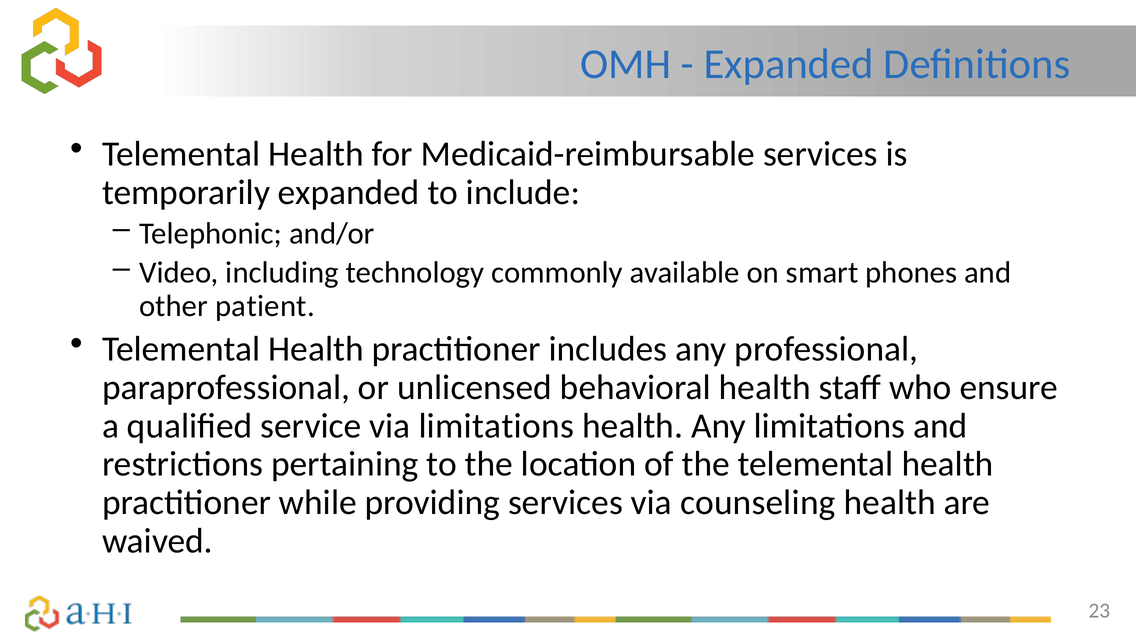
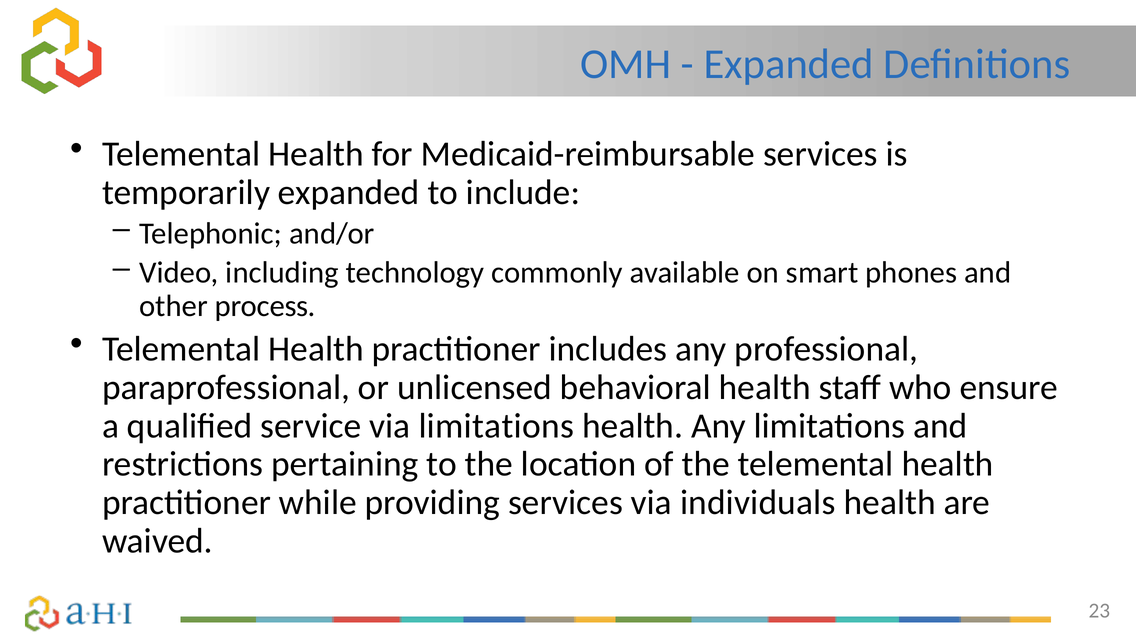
patient: patient -> process
counseling: counseling -> individuals
